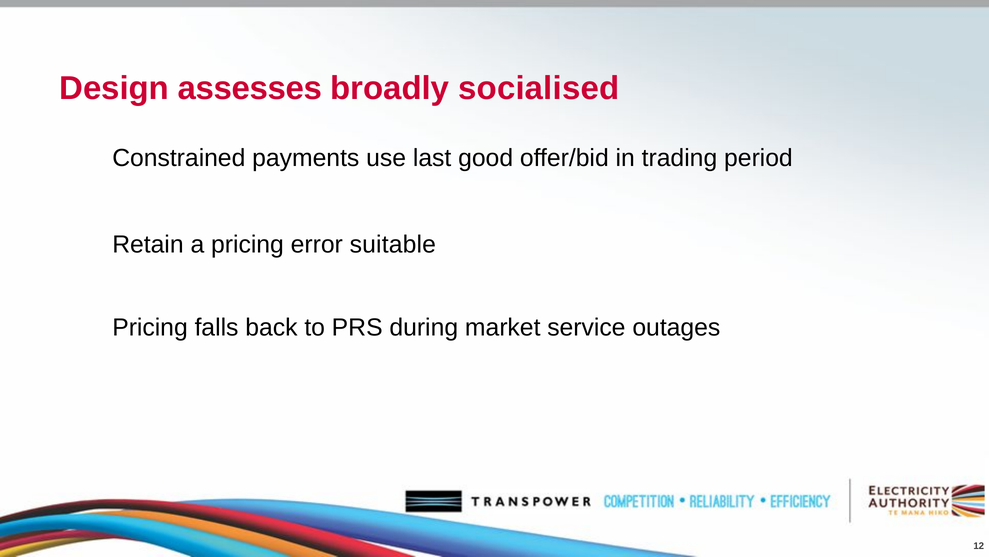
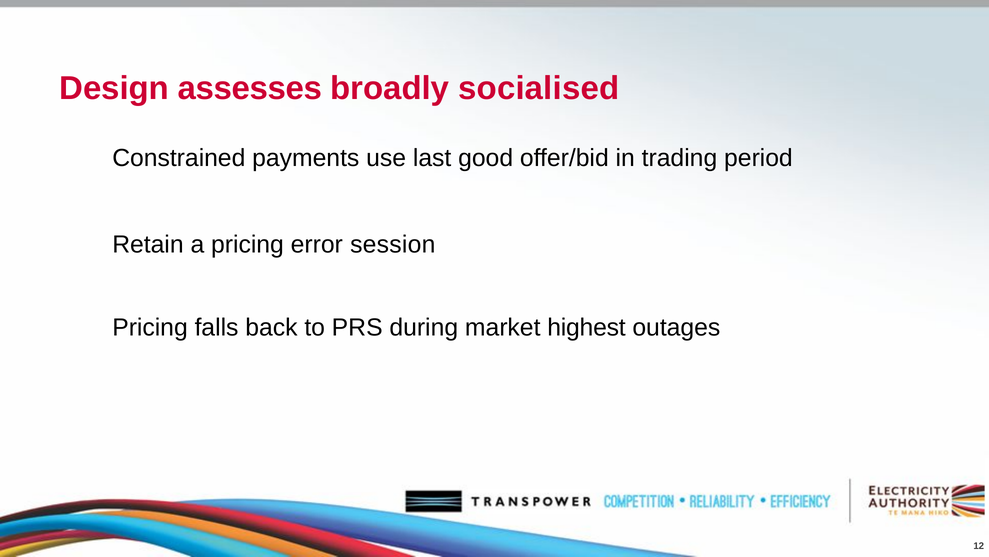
suitable: suitable -> session
service: service -> highest
